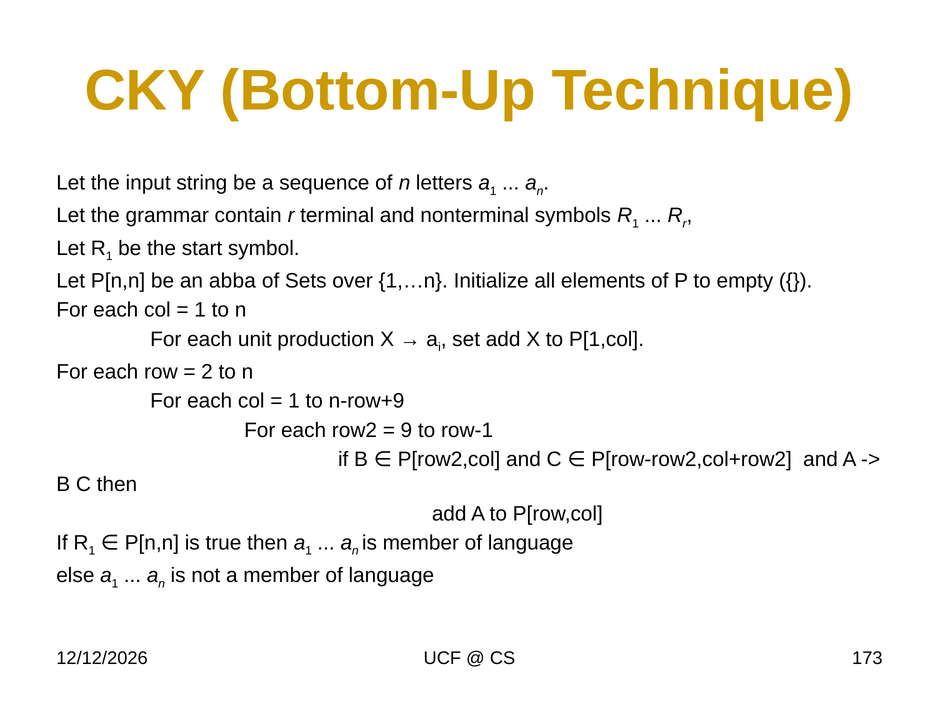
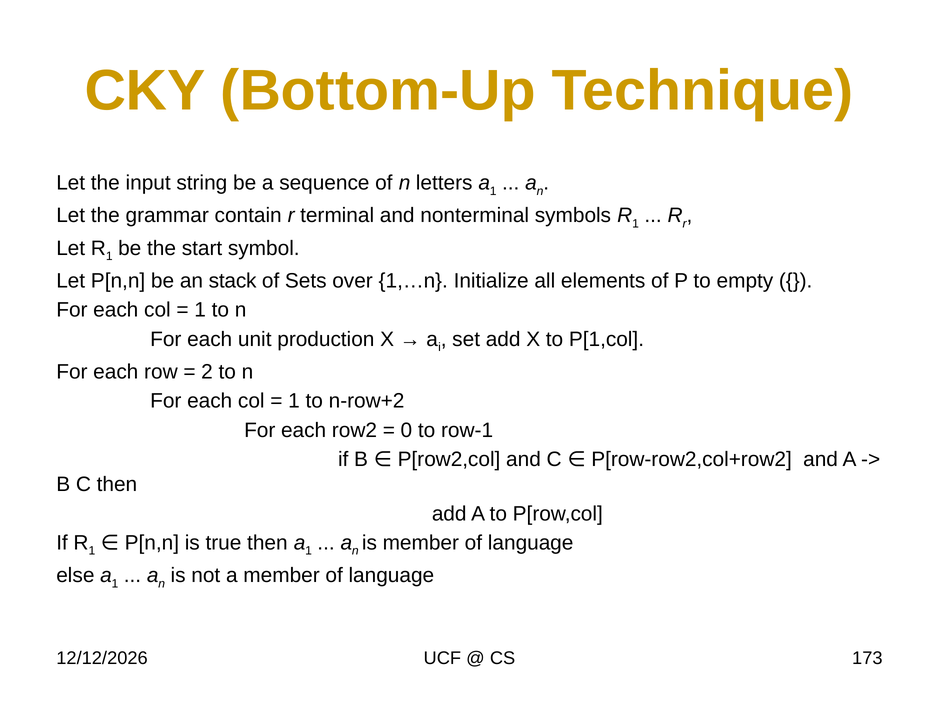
abba: abba -> stack
n-row+9: n-row+9 -> n-row+2
9: 9 -> 0
